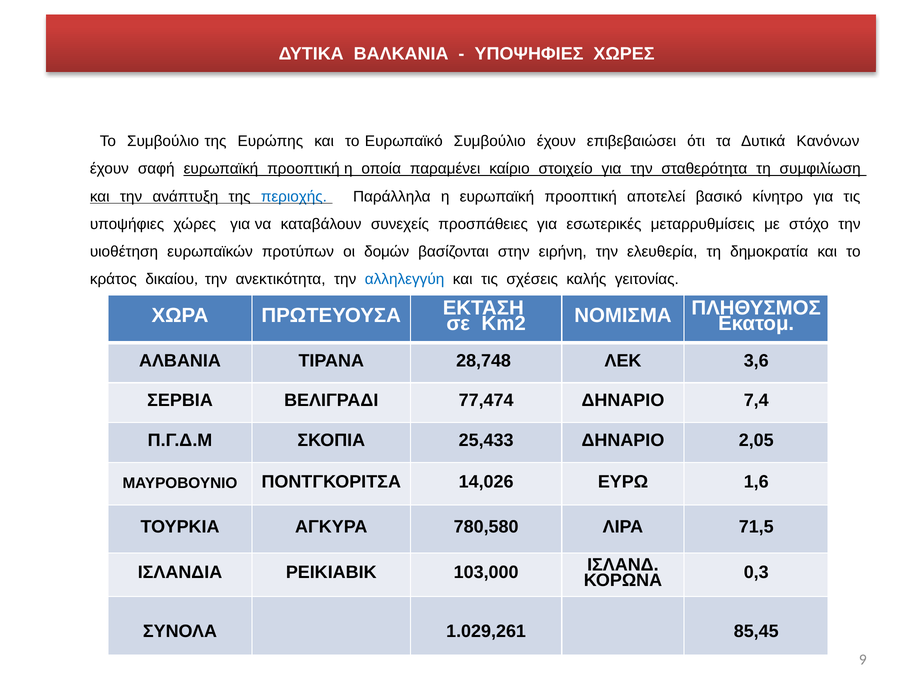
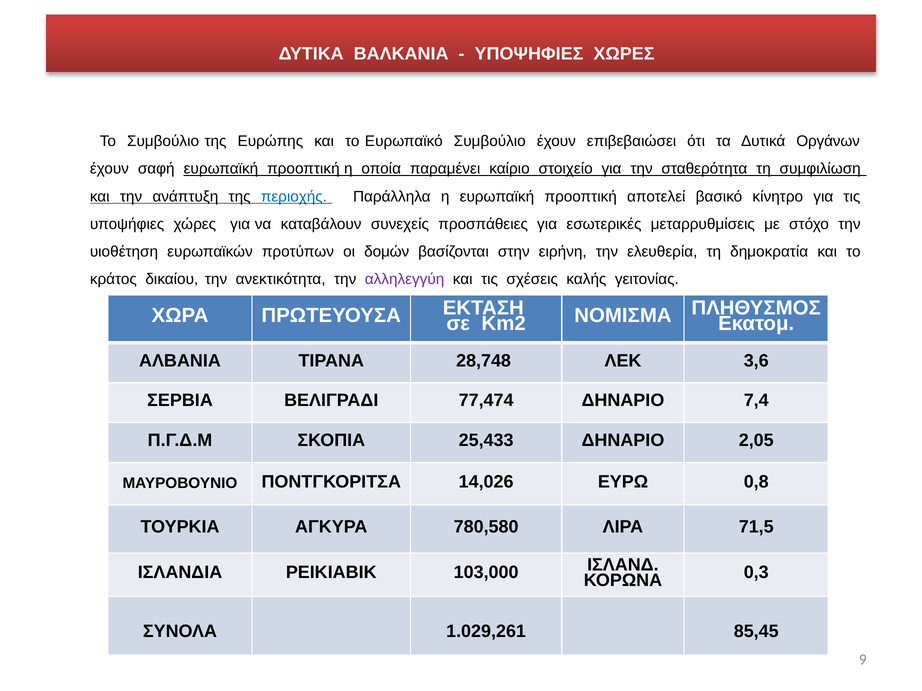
Κανόνων: Κανόνων -> Οργάνων
αλληλεγγύη colour: blue -> purple
1,6: 1,6 -> 0,8
